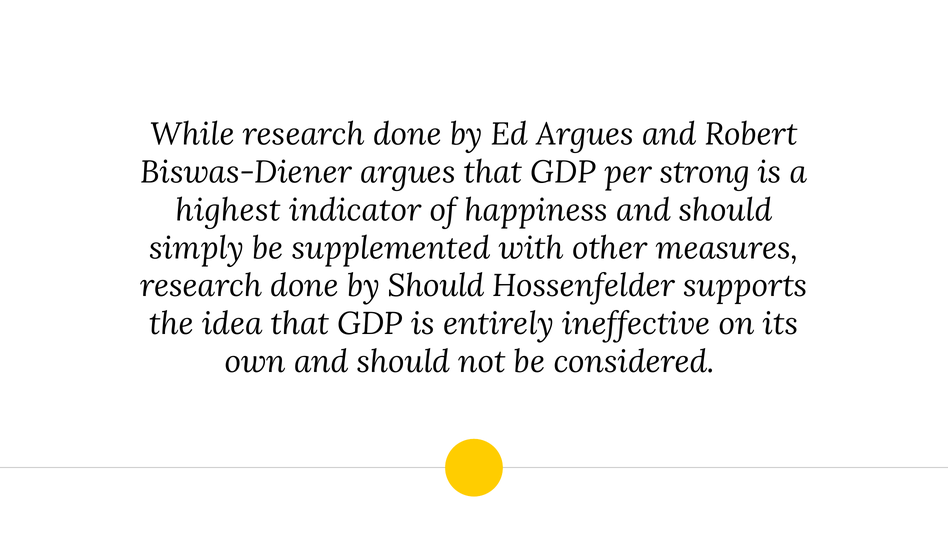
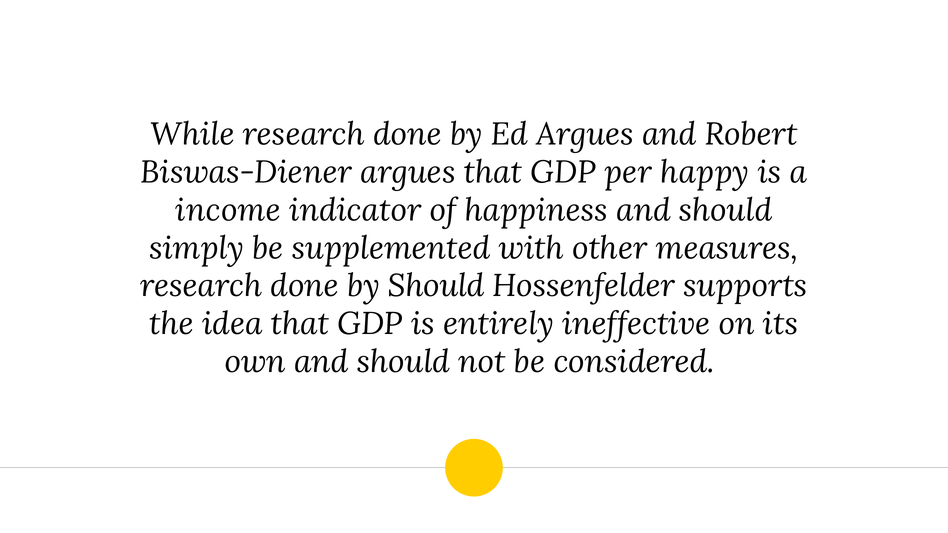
strong: strong -> happy
highest: highest -> income
